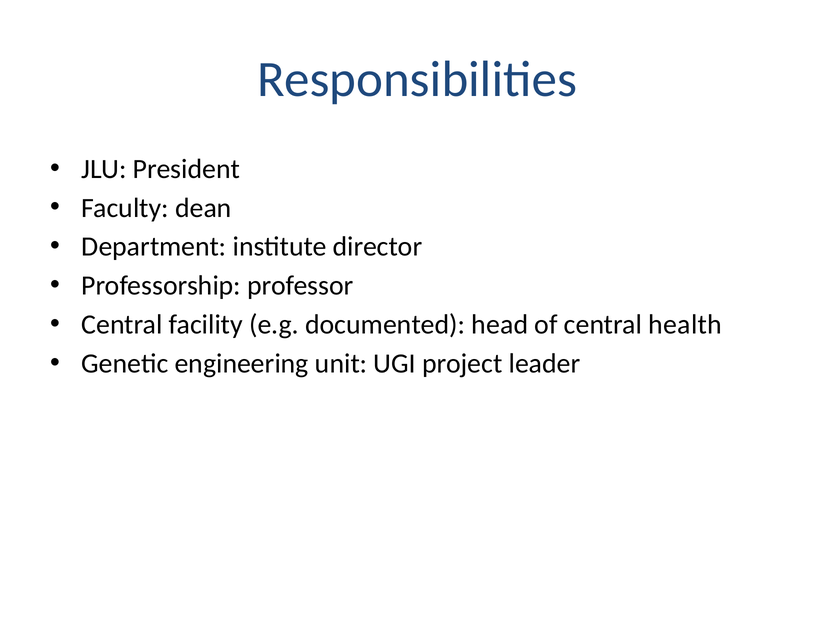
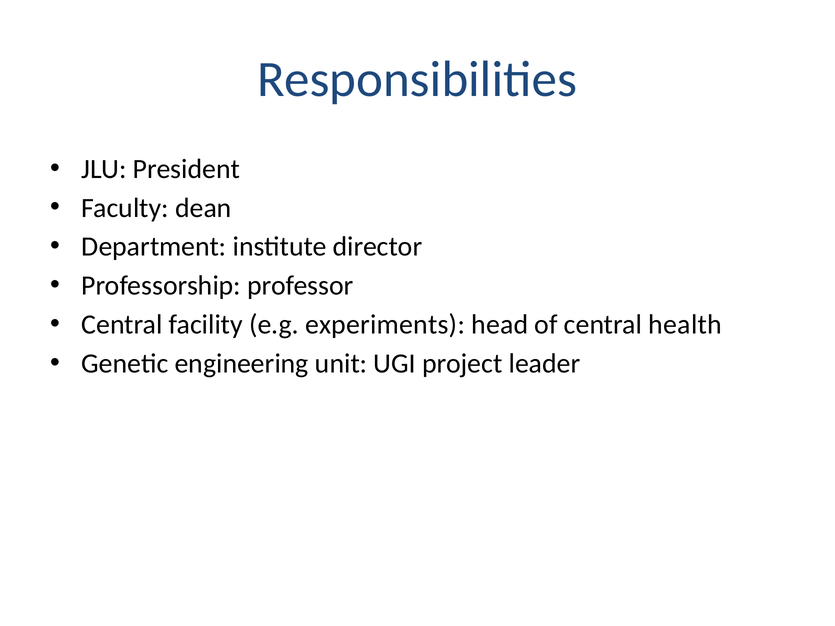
documented: documented -> experiments
